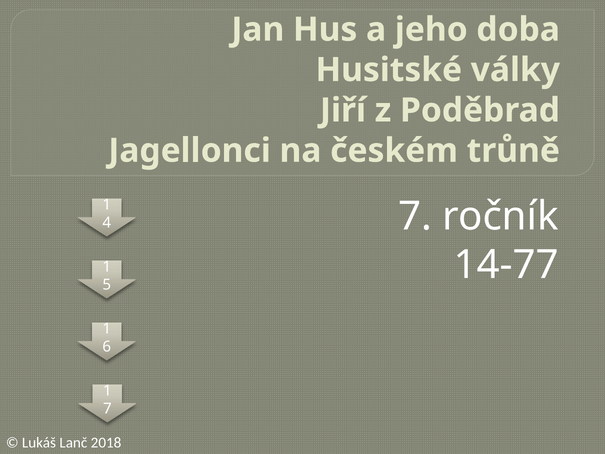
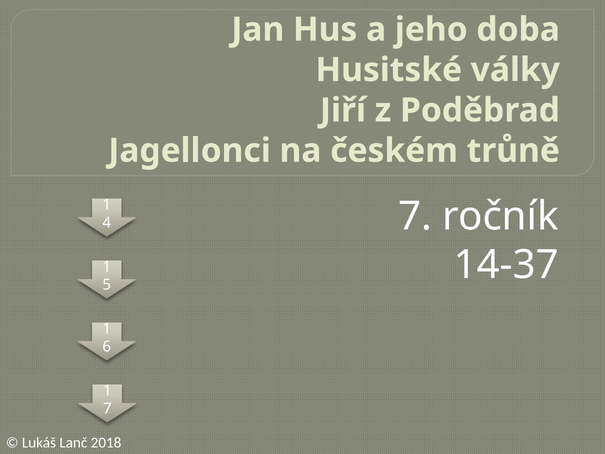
14-77: 14-77 -> 14-37
